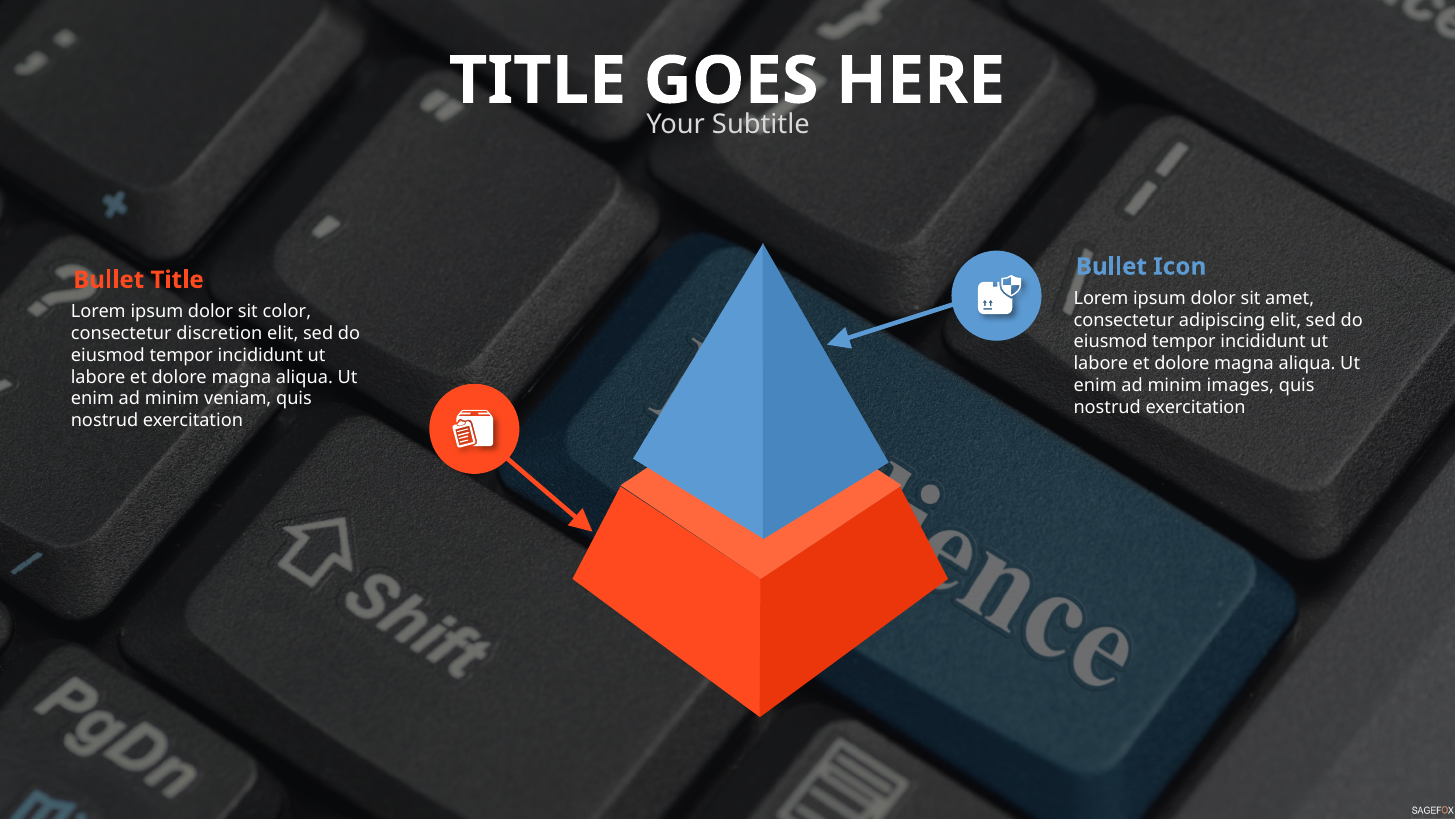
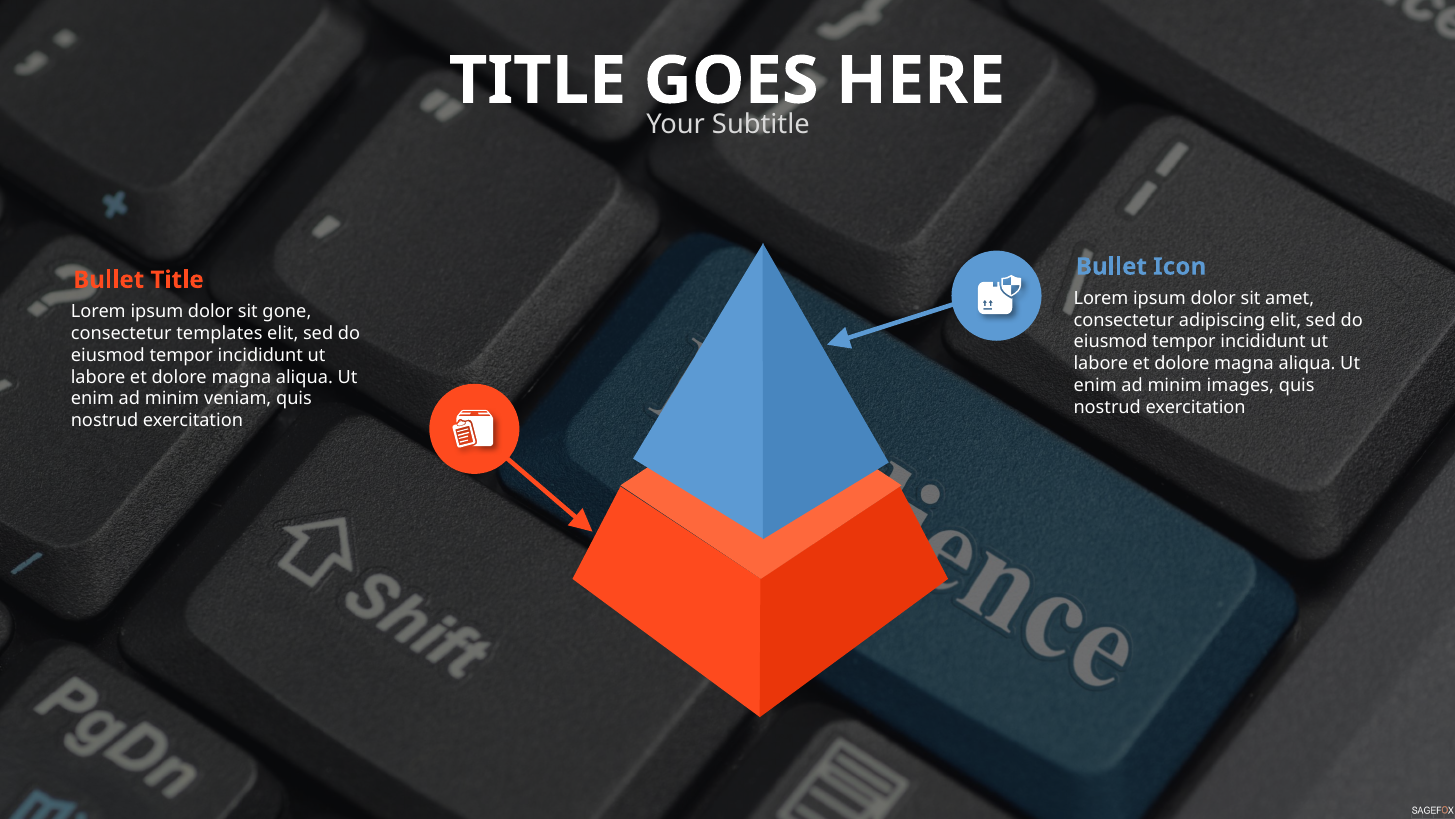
color: color -> gone
discretion: discretion -> templates
